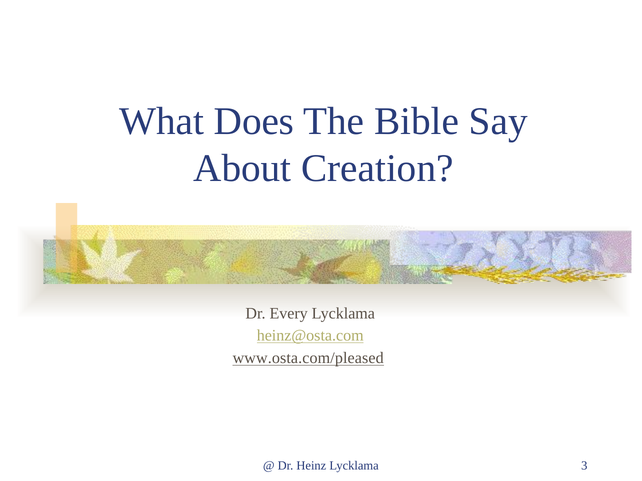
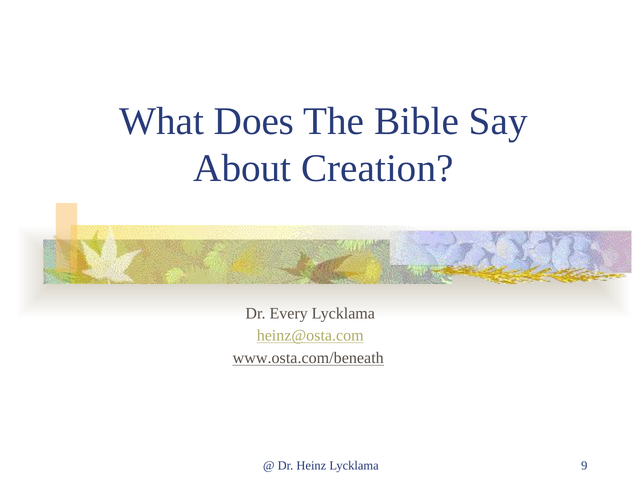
www.osta.com/pleased: www.osta.com/pleased -> www.osta.com/beneath
3: 3 -> 9
